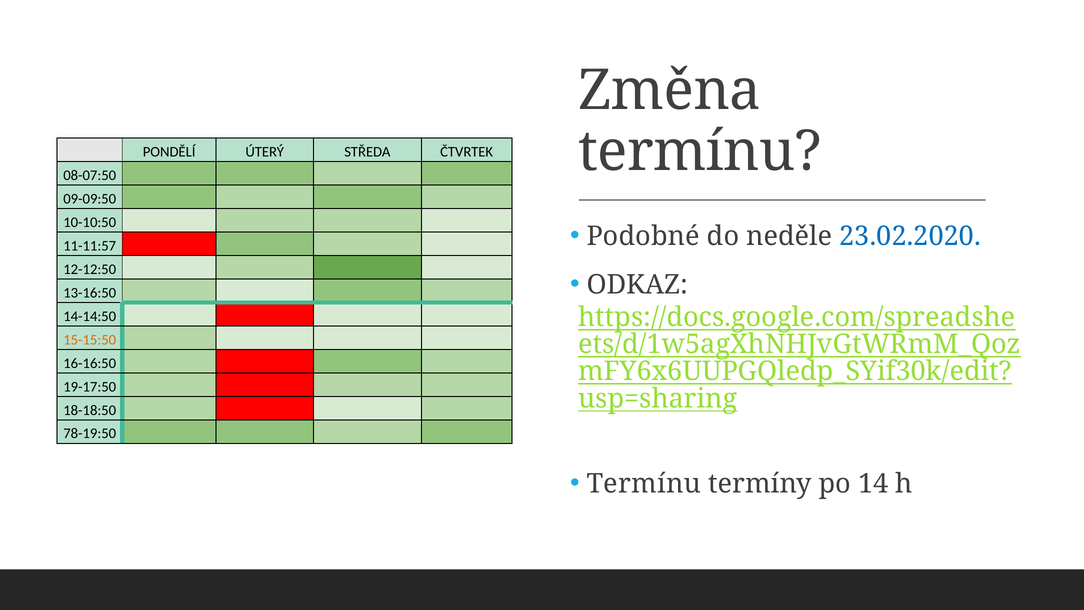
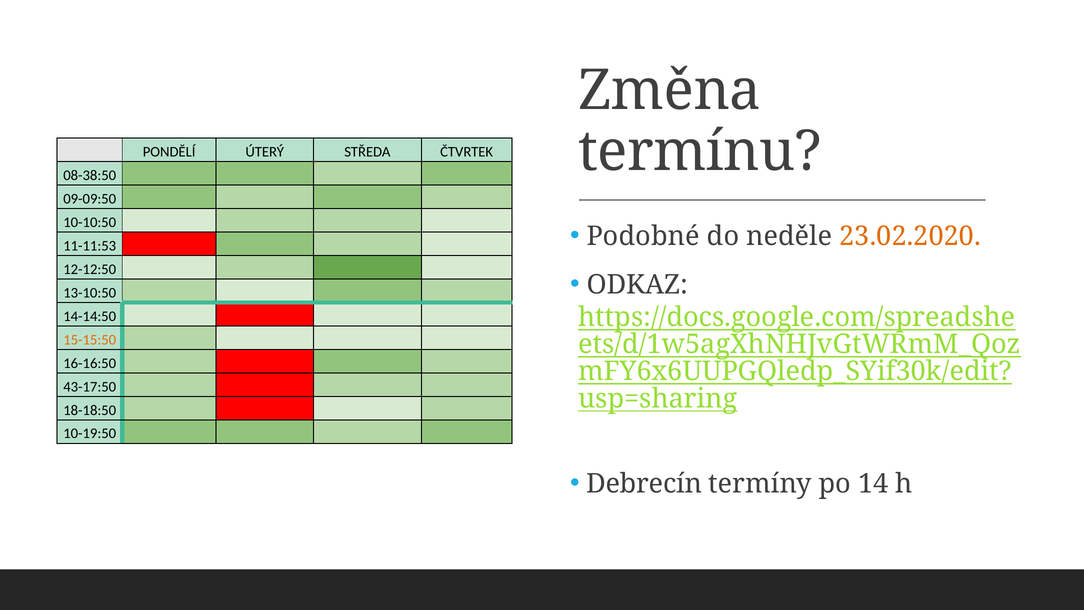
08-07:50: 08-07:50 -> 08-38:50
23.02.2020 colour: blue -> orange
11-11:57: 11-11:57 -> 11-11:53
13-16:50: 13-16:50 -> 13-10:50
19-17:50: 19-17:50 -> 43-17:50
78-19:50: 78-19:50 -> 10-19:50
Termínu at (644, 484): Termínu -> Debrecín
